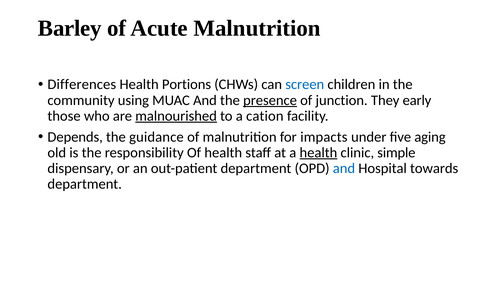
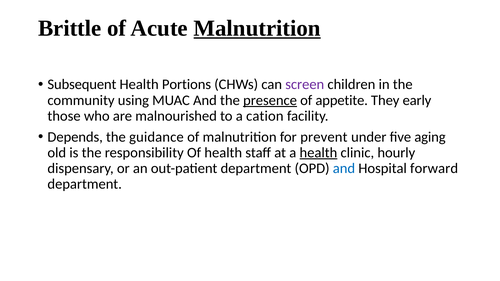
Barley: Barley -> Brittle
Malnutrition at (257, 28) underline: none -> present
Differences: Differences -> Subsequent
screen colour: blue -> purple
junction: junction -> appetite
malnourished underline: present -> none
impacts: impacts -> prevent
simple: simple -> hourly
towards: towards -> forward
